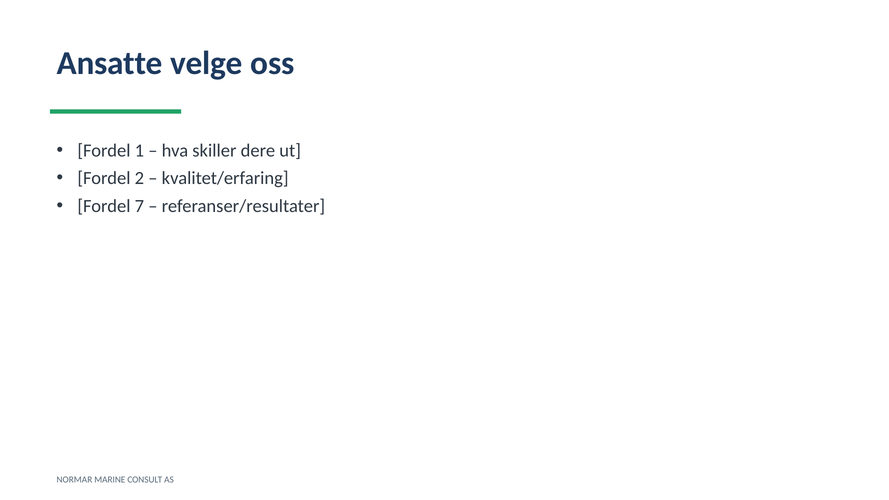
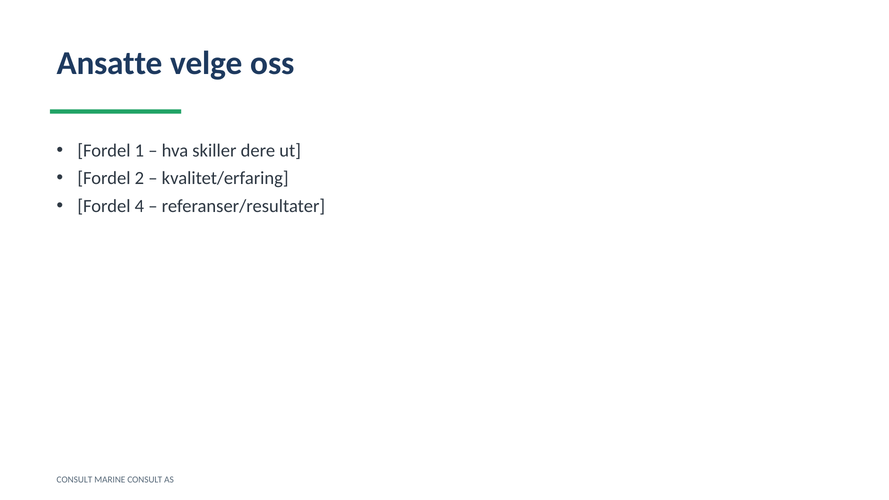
7: 7 -> 4
NORMAR at (74, 480): NORMAR -> CONSULT
